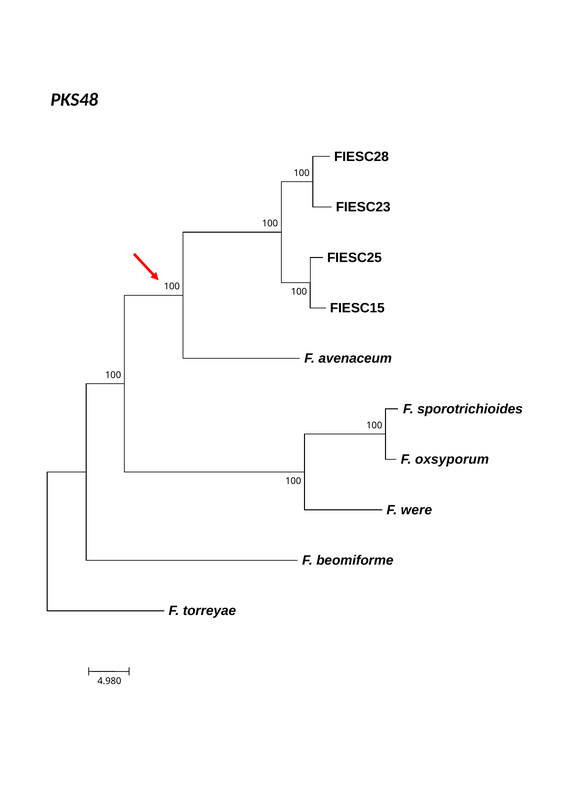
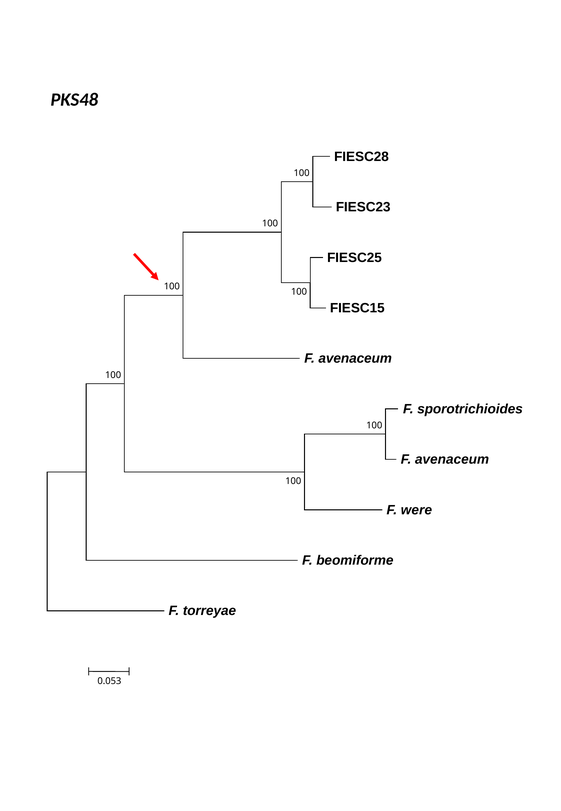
oxsyporum at (452, 459): oxsyporum -> avenaceum
4.980: 4.980 -> 0.053
